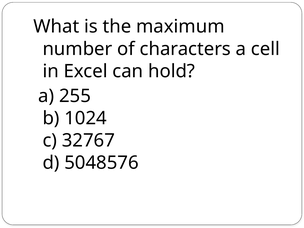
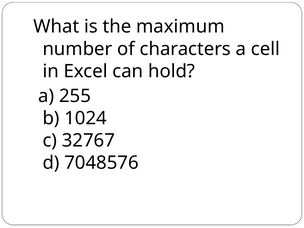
5048576: 5048576 -> 7048576
